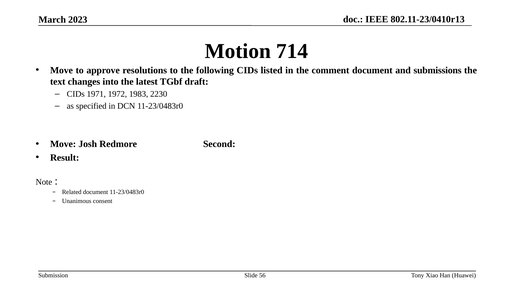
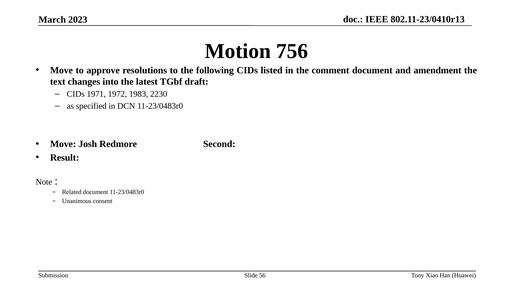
714: 714 -> 756
submissions: submissions -> amendment
